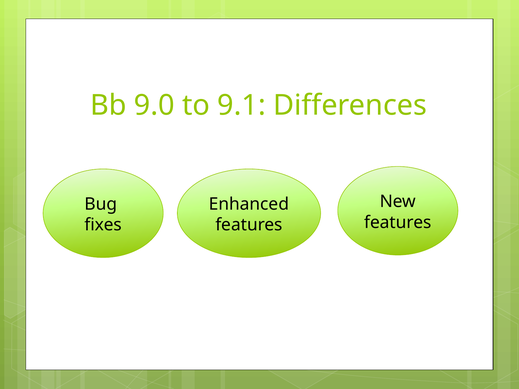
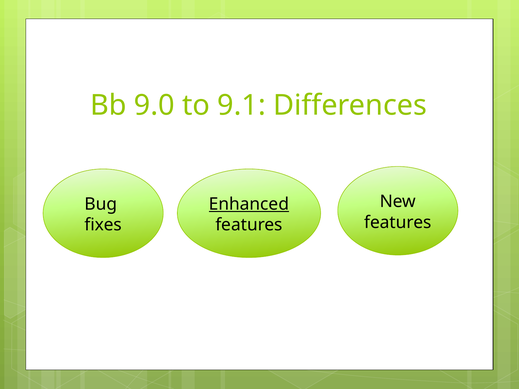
Enhanced underline: none -> present
